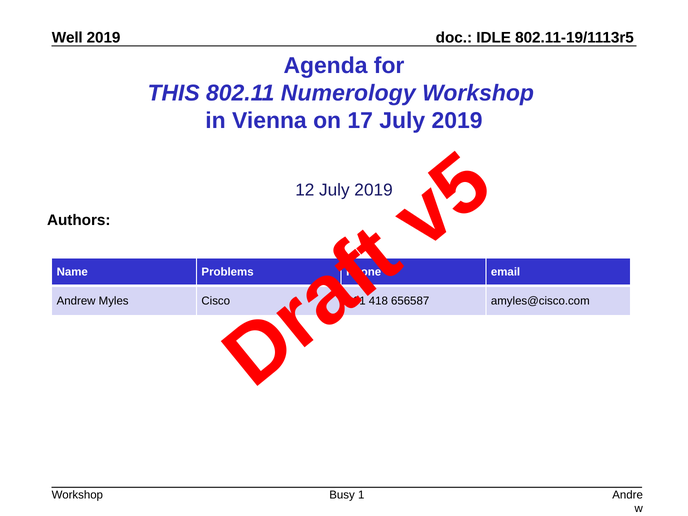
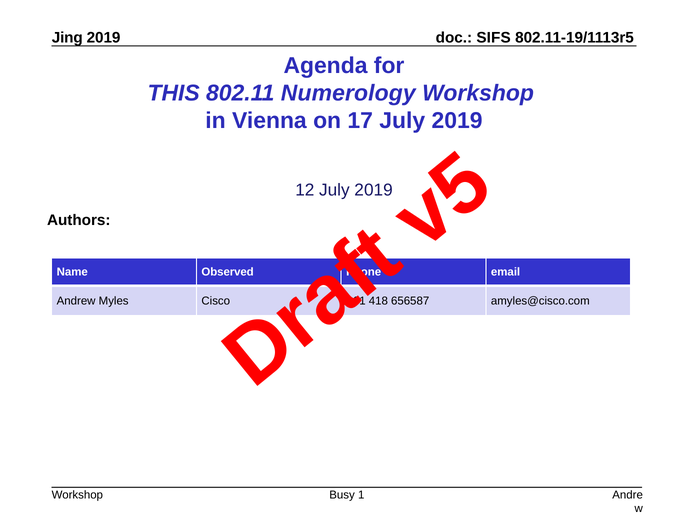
Well: Well -> Jing
IDLE: IDLE -> SIFS
Problems: Problems -> Observed
